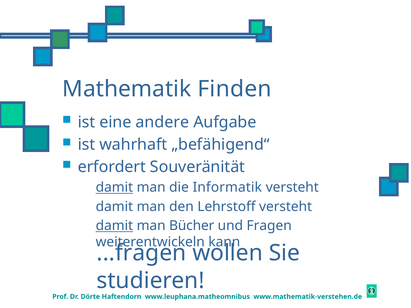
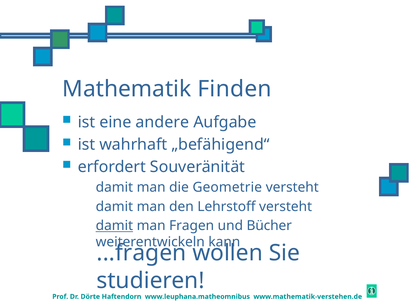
damit at (114, 188) underline: present -> none
Informatik: Informatik -> Geometrie
Bücher: Bücher -> Fragen
Fragen: Fragen -> Bücher
